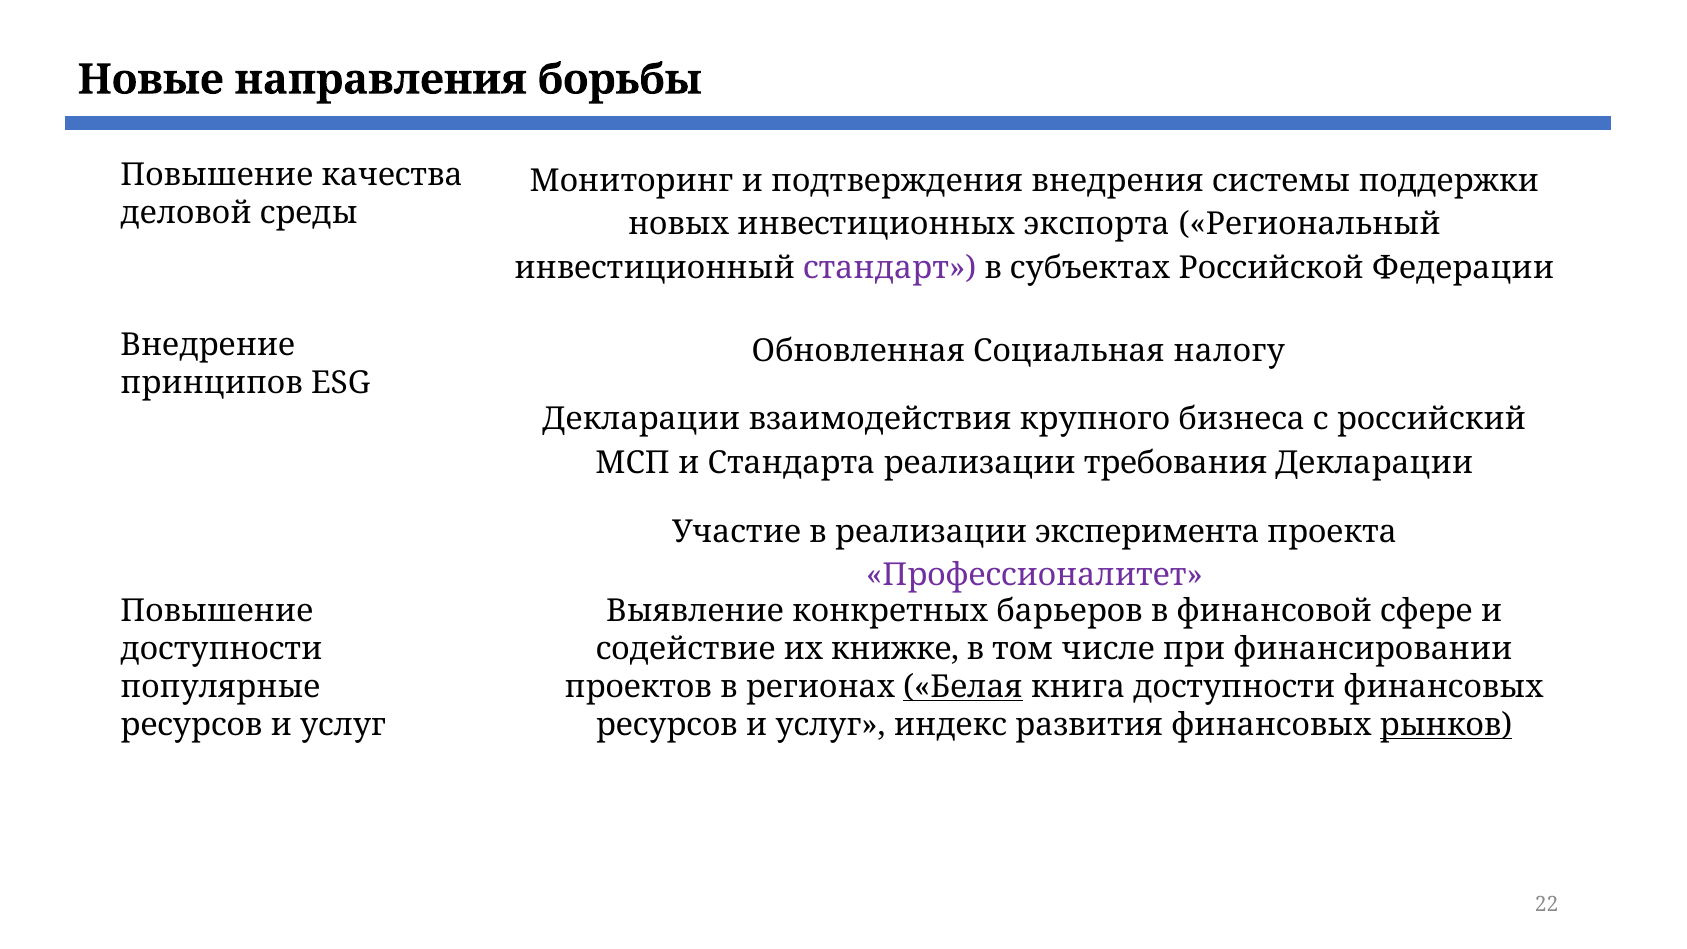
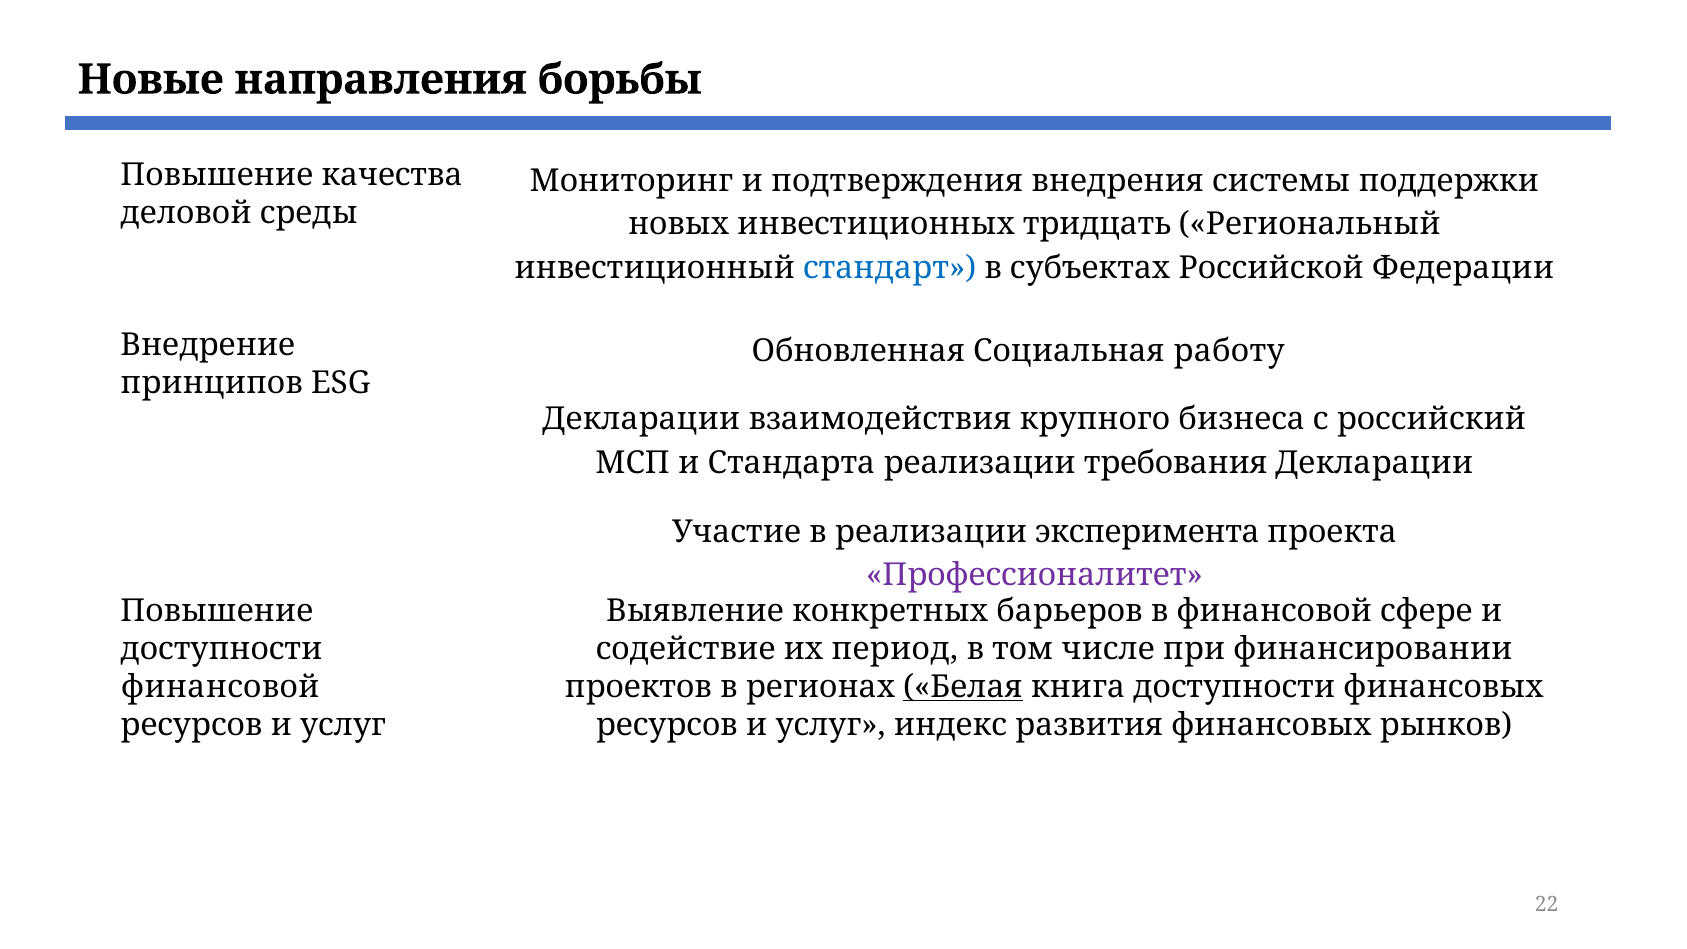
экспорта: экспорта -> тридцать
стандарт colour: purple -> blue
налогу: налогу -> работу
книжке: книжке -> период
популярные at (220, 687): популярные -> финансовой
рынков underline: present -> none
